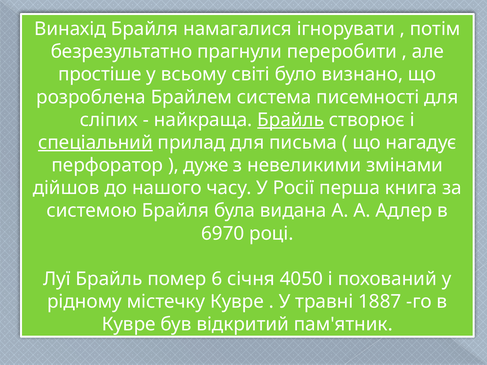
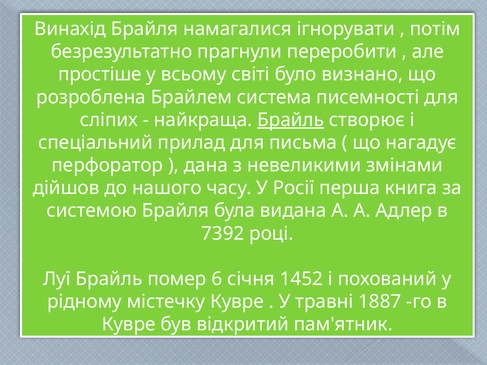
спеціальний underline: present -> none
дуже: дуже -> дана
6970: 6970 -> 7392
4050: 4050 -> 1452
